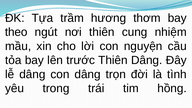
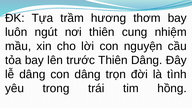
theo: theo -> luôn
